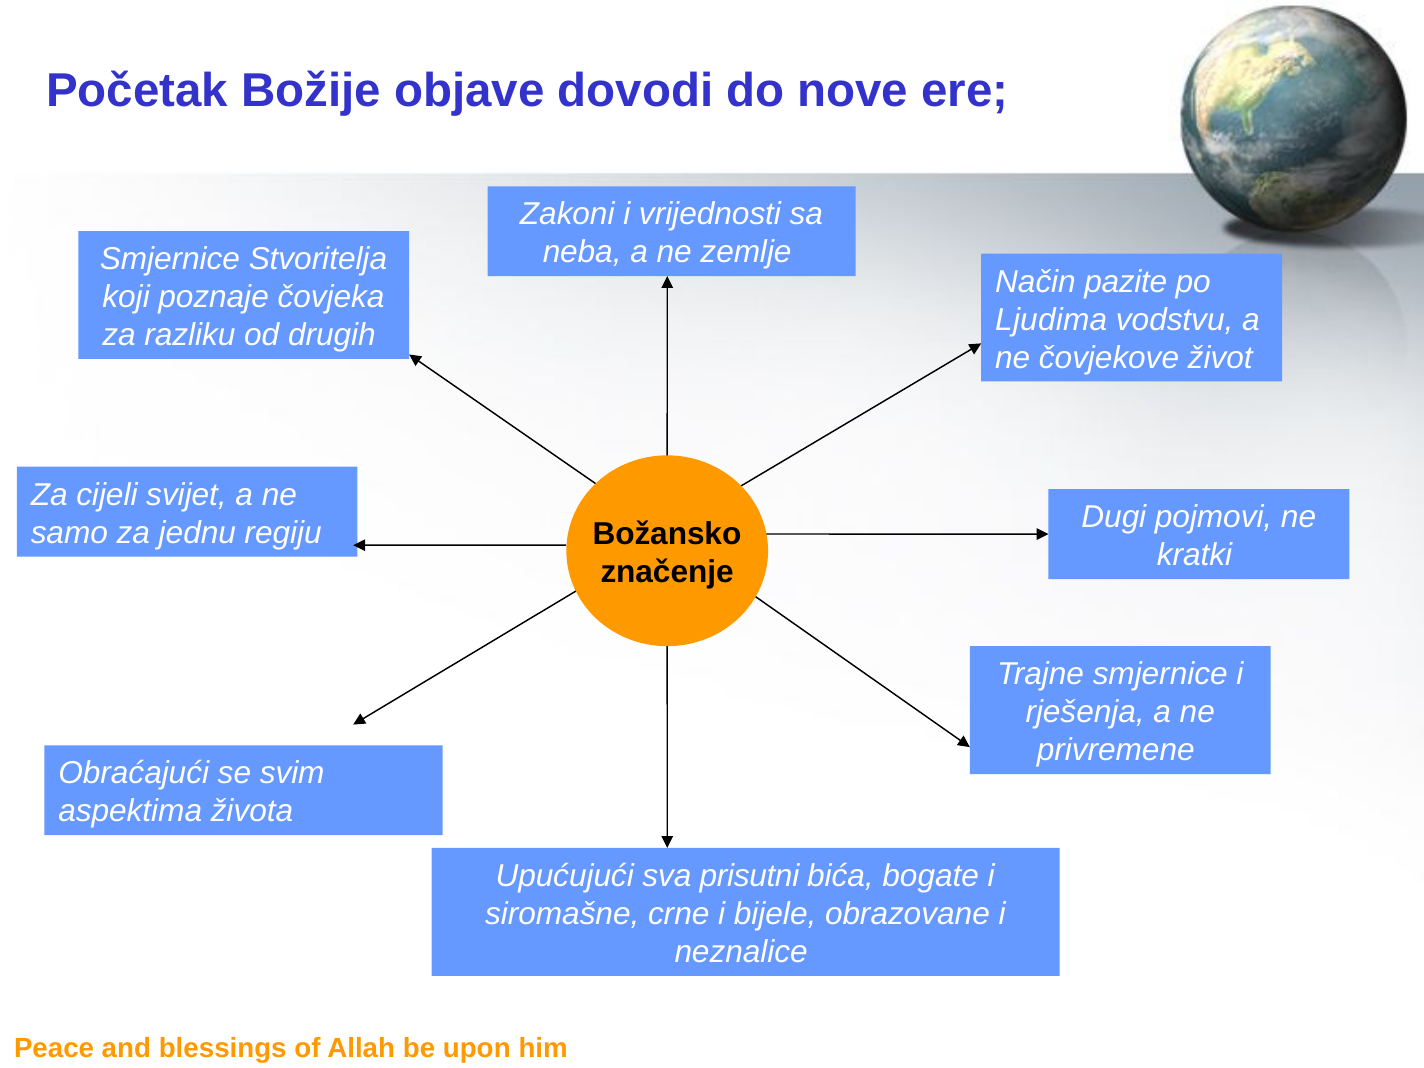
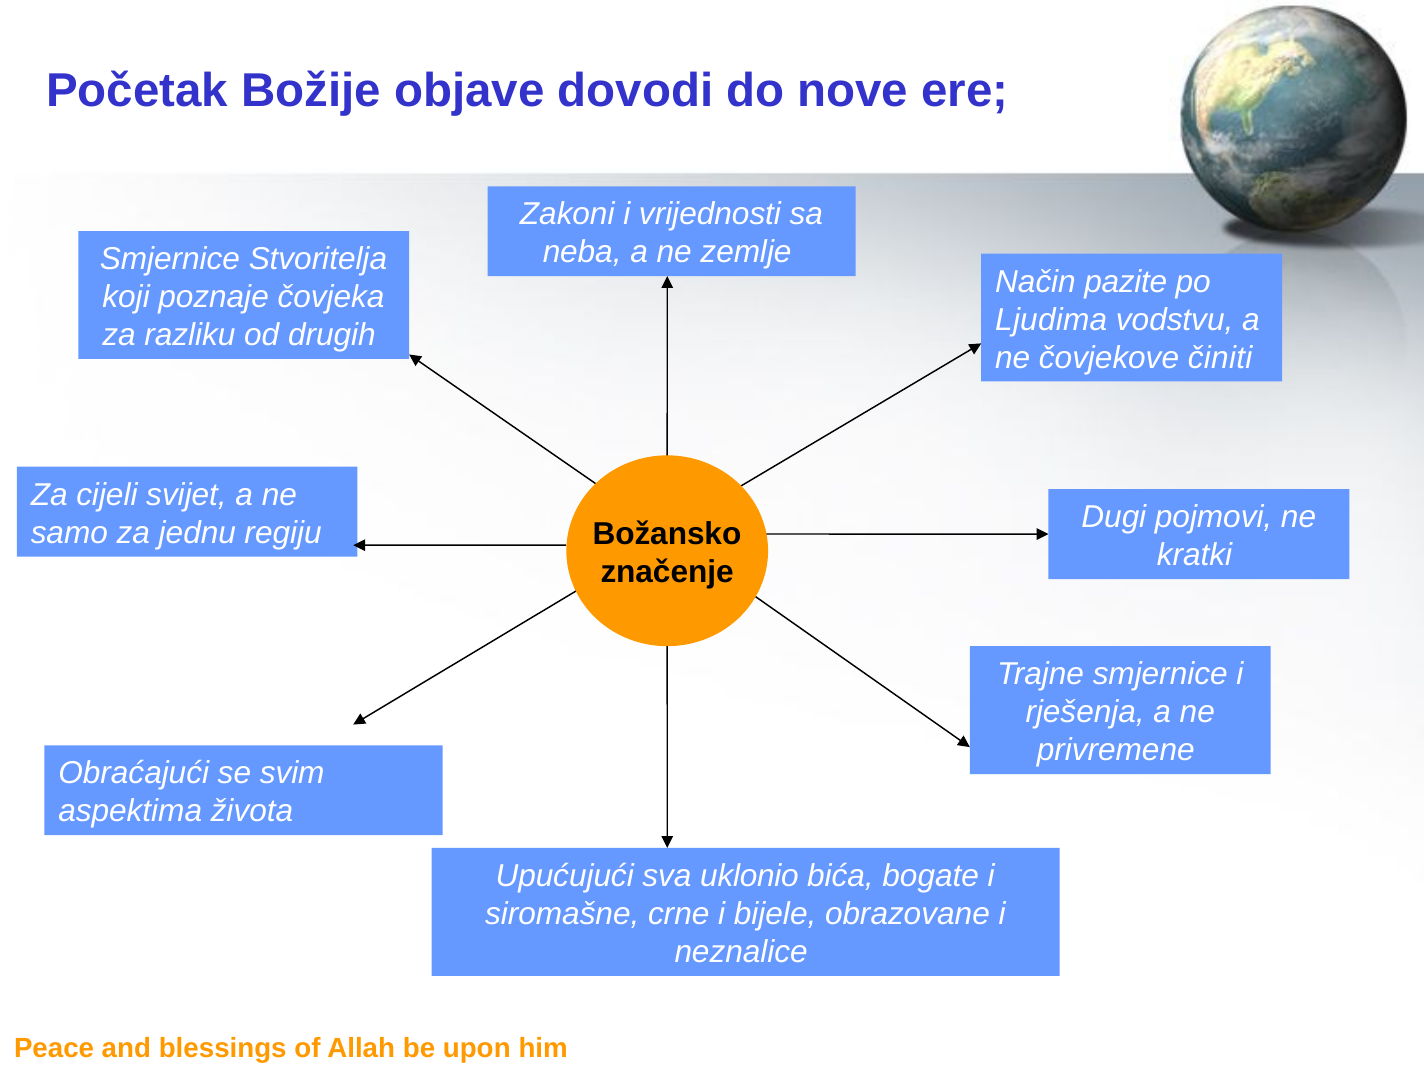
život: život -> činiti
prisutni: prisutni -> uklonio
